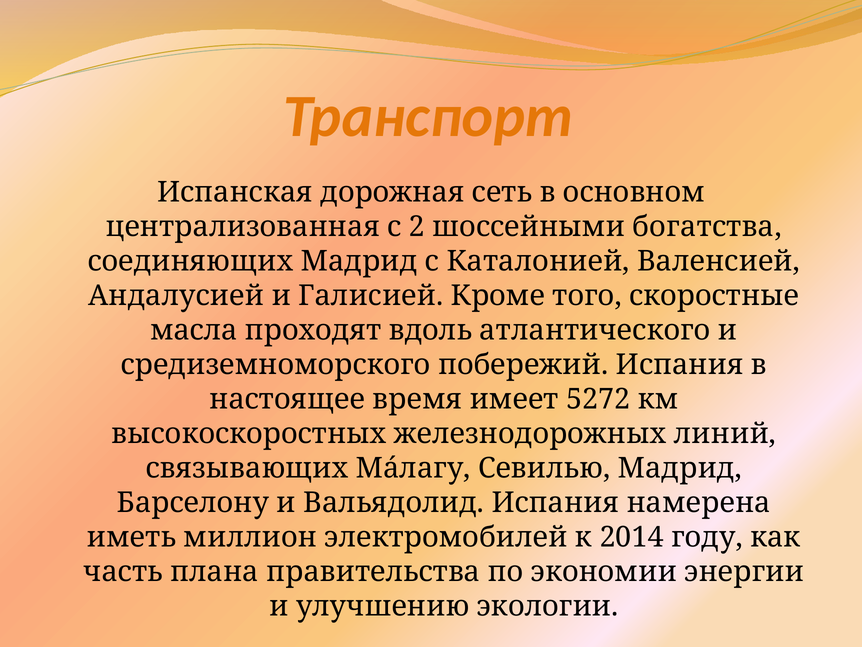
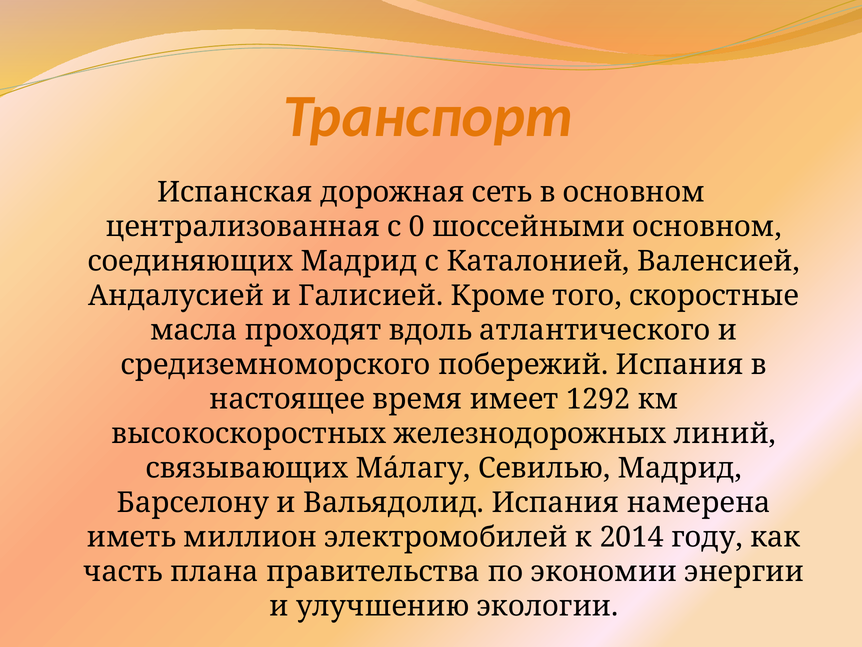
2: 2 -> 0
шоссейными богатства: богатства -> основном
5272: 5272 -> 1292
